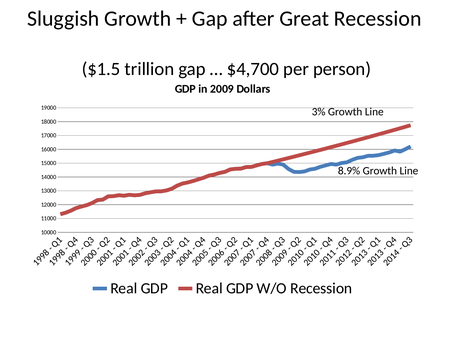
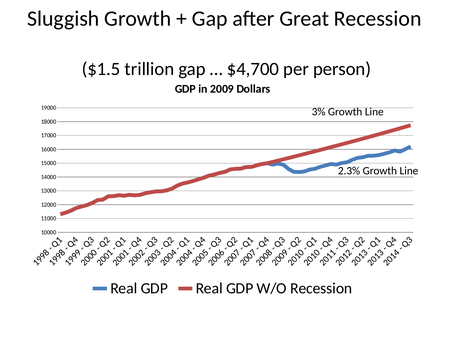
8.9%: 8.9% -> 2.3%
